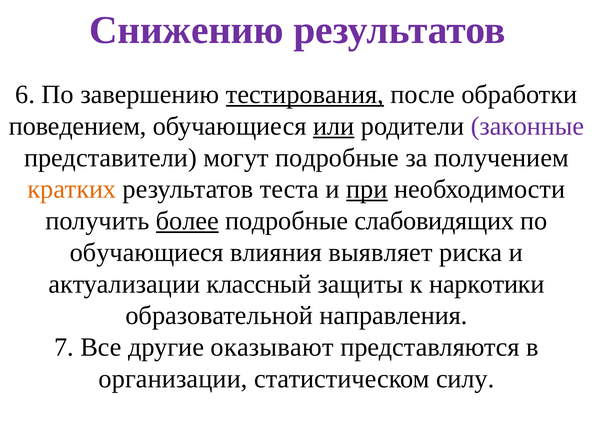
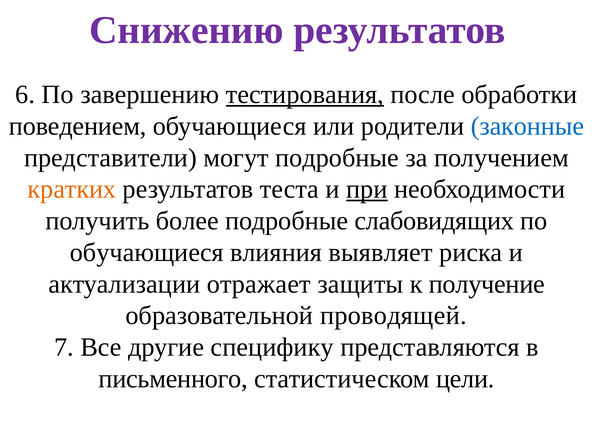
или underline: present -> none
законные colour: purple -> blue
более underline: present -> none
классный: классный -> отражает
наркотики: наркотики -> получение
направления: направления -> проводящей
оказывают: оказывают -> специфику
организации: организации -> письменного
силу: силу -> цели
